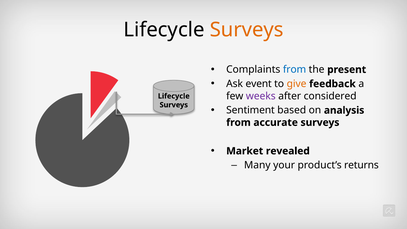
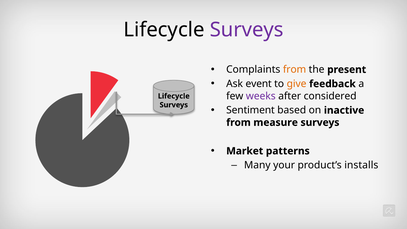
Surveys at (247, 30) colour: orange -> purple
from at (295, 70) colour: blue -> orange
analysis: analysis -> inactive
accurate: accurate -> measure
revealed: revealed -> patterns
returns: returns -> installs
